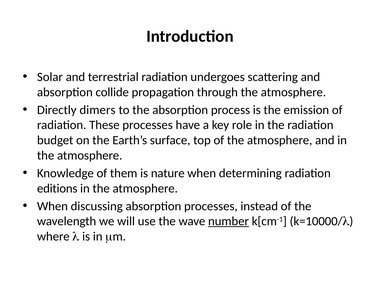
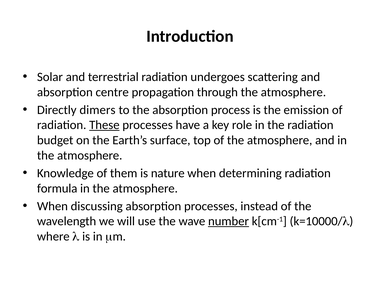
collide: collide -> centre
These underline: none -> present
editions: editions -> formula
